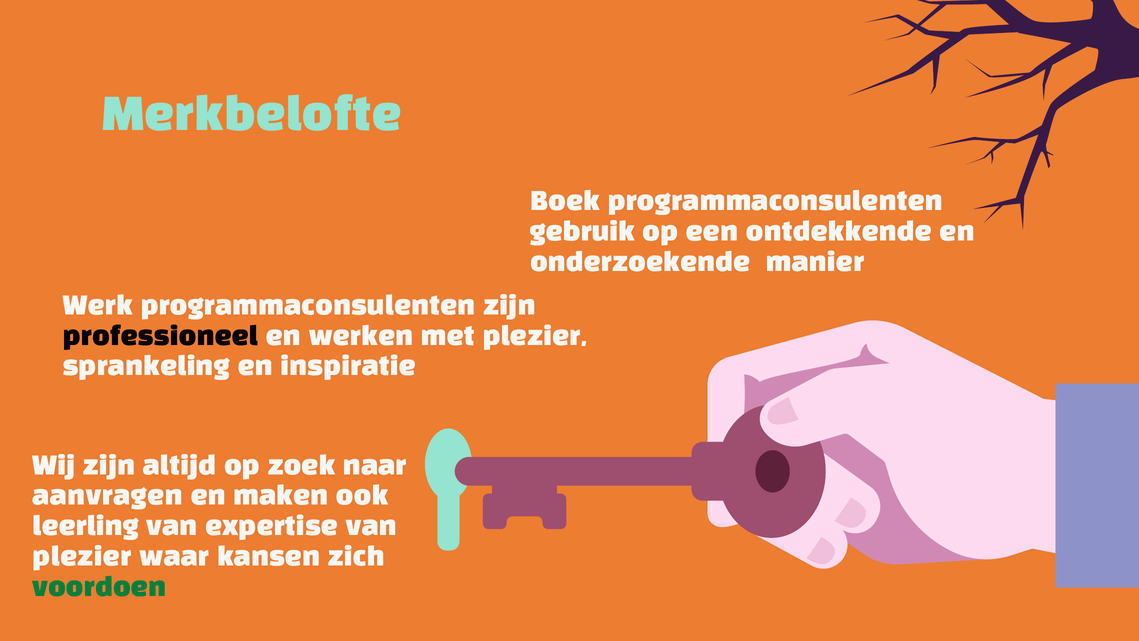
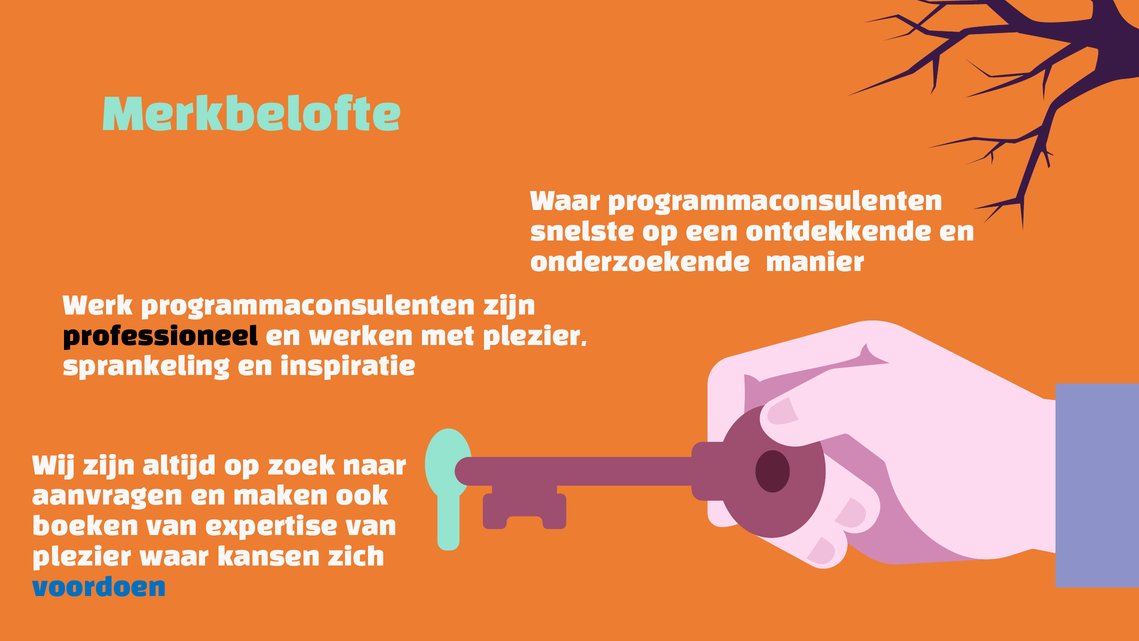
Boek at (565, 202): Boek -> Waar
gebruik: gebruik -> snelste
leerling: leerling -> boeken
voordoen colour: green -> blue
